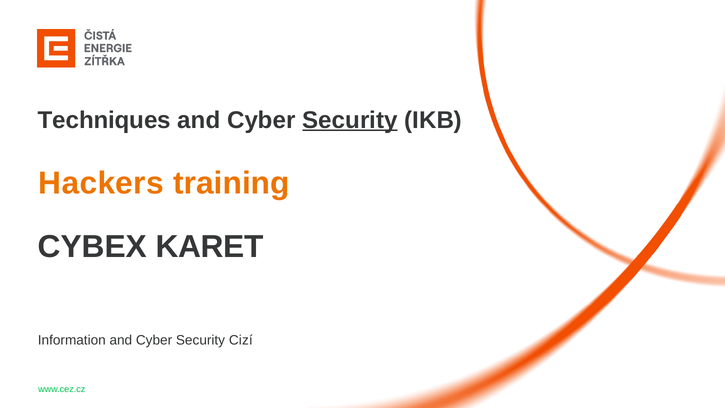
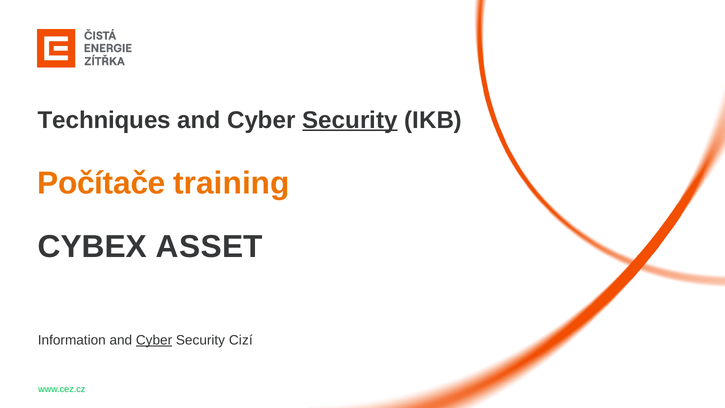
Hackers: Hackers -> Počítače
KARET: KARET -> ASSET
Cyber at (154, 340) underline: none -> present
